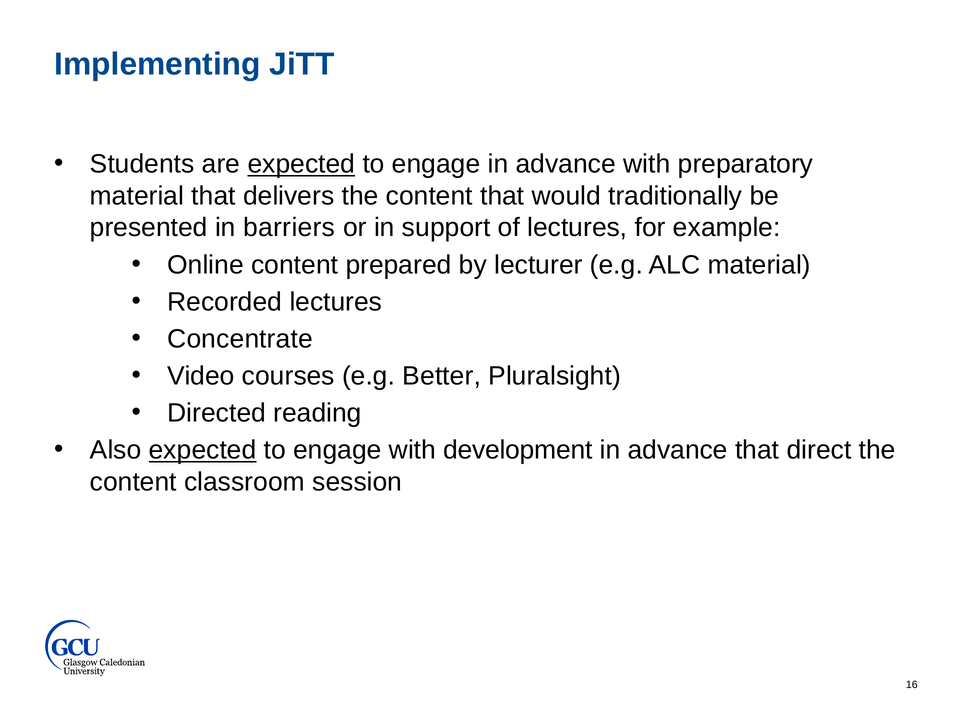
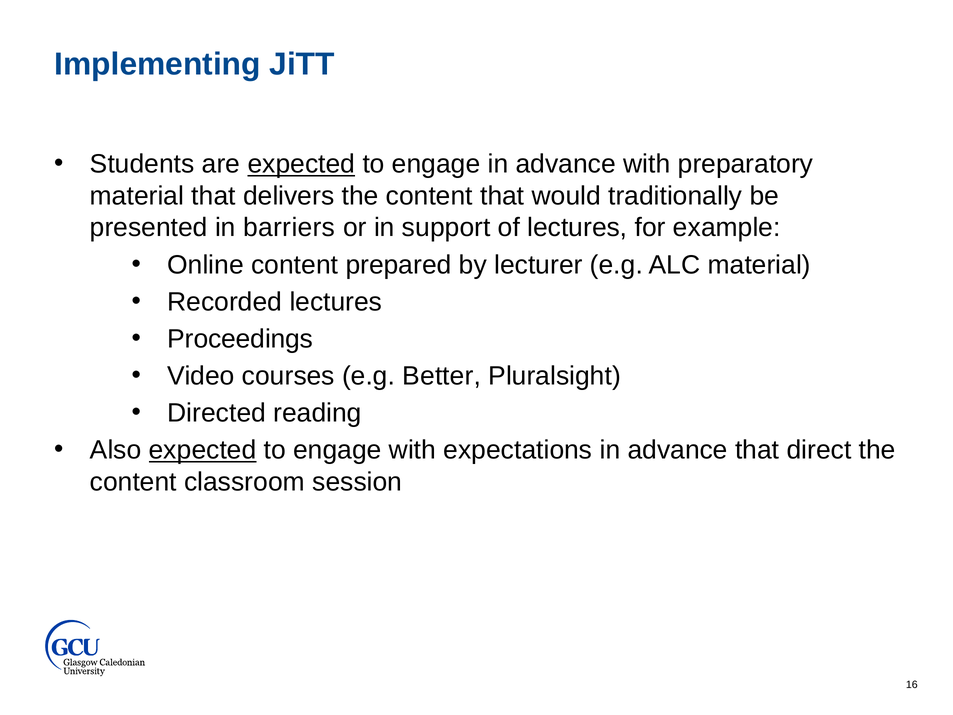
Concentrate: Concentrate -> Proceedings
development: development -> expectations
